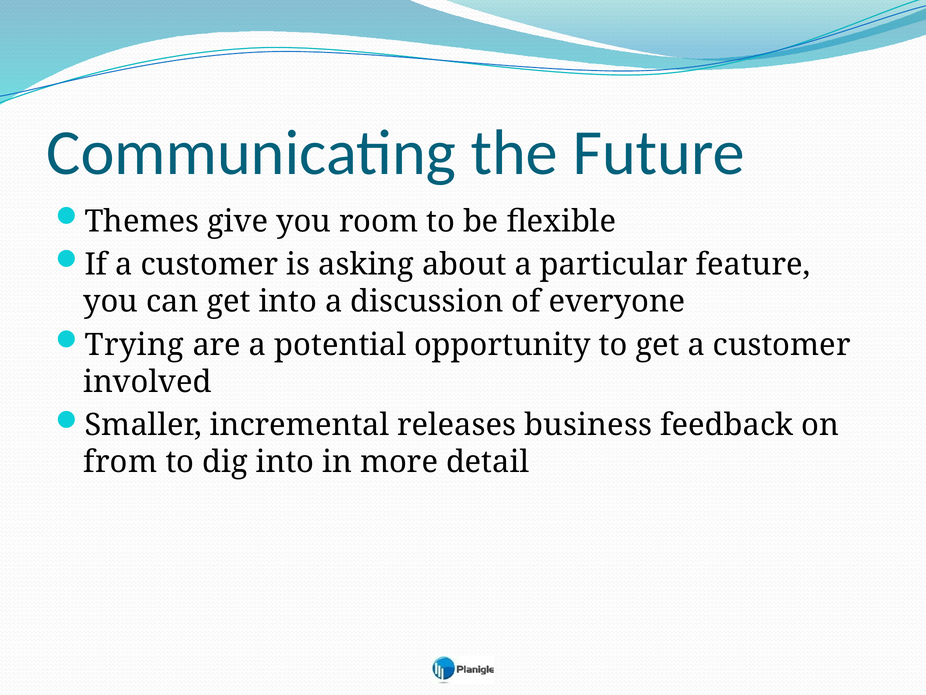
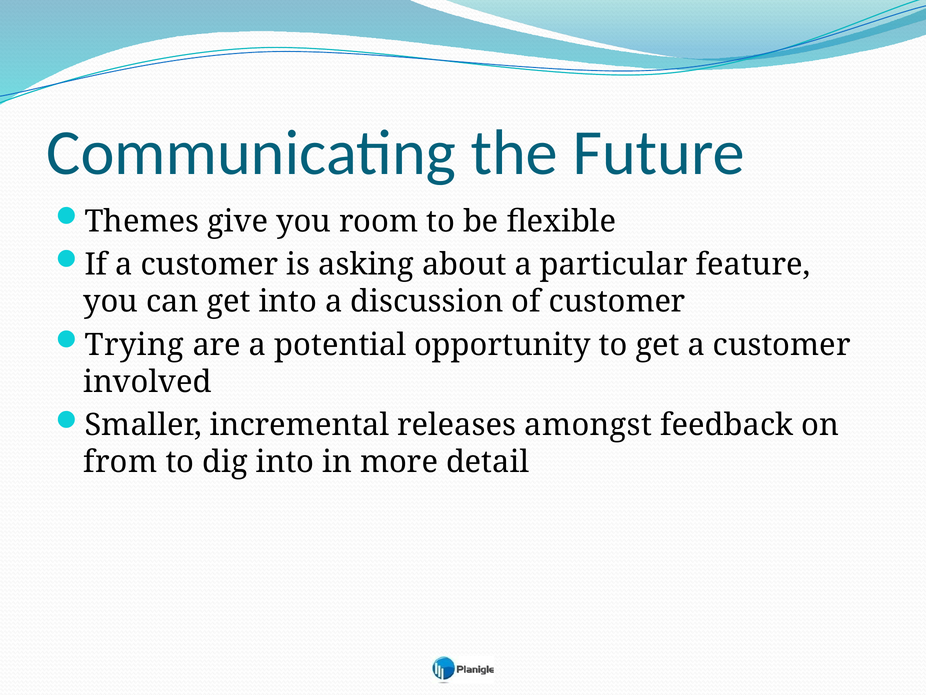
of everyone: everyone -> customer
business: business -> amongst
